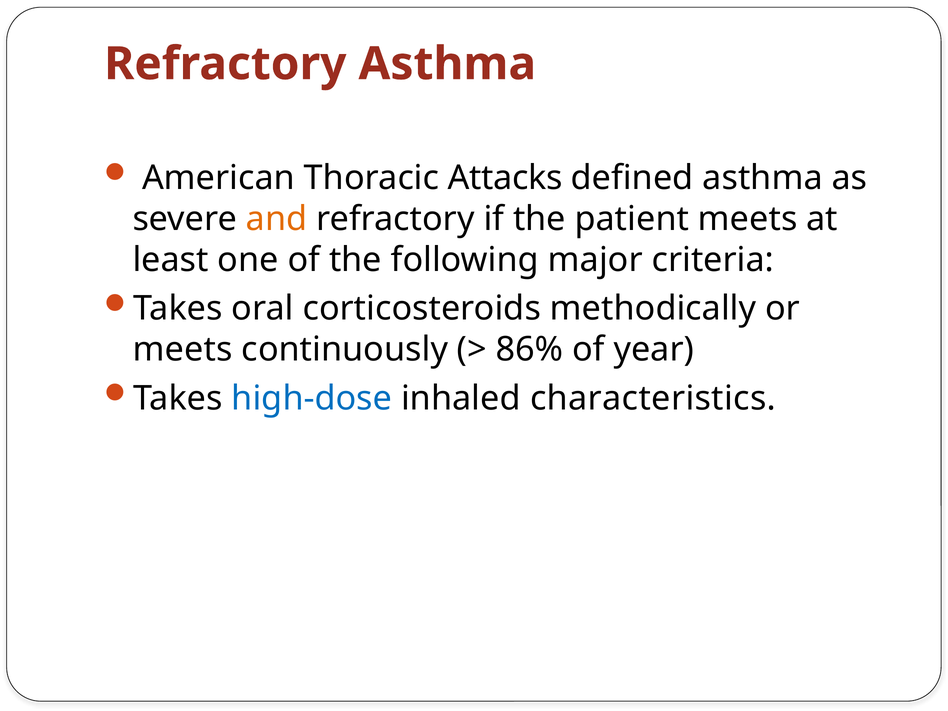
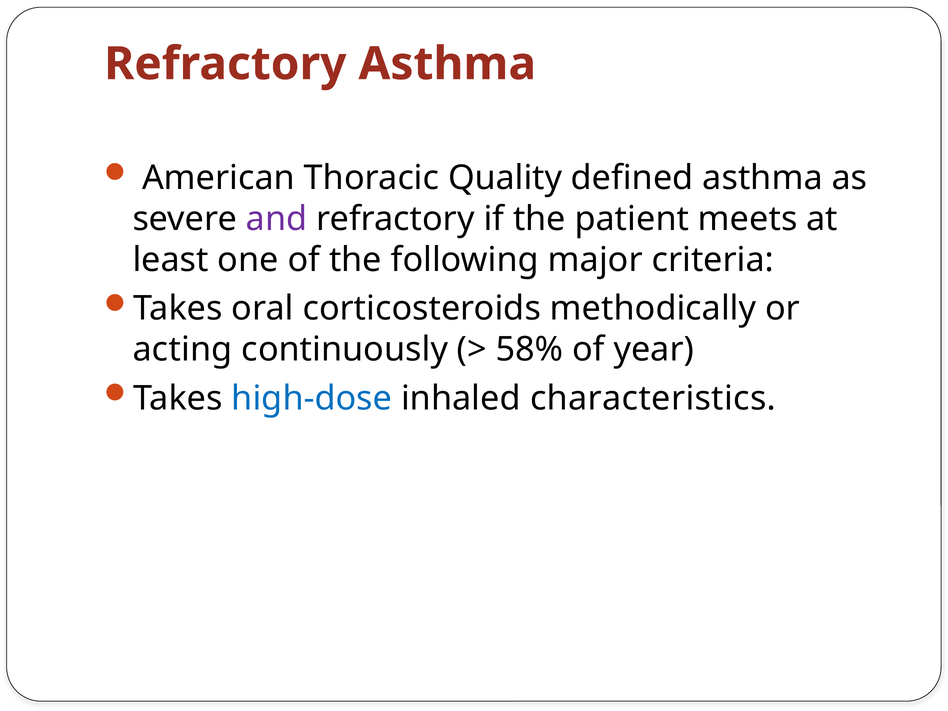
Attacks: Attacks -> Quality
and colour: orange -> purple
meets at (183, 350): meets -> acting
86%: 86% -> 58%
